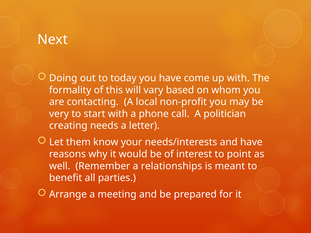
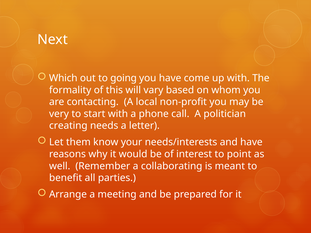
Doing: Doing -> Which
today: today -> going
relationships: relationships -> collaborating
